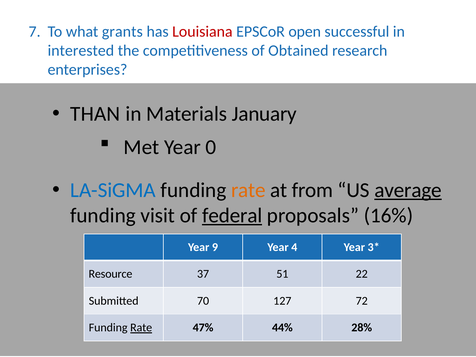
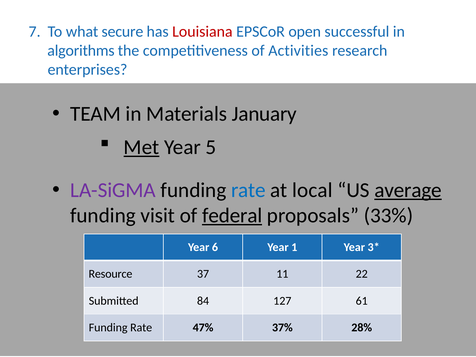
grants: grants -> secure
interested: interested -> algorithms
of Obtained: Obtained -> Activities
THAN: THAN -> TEAM
Met underline: none -> present
0: 0 -> 5
LA-SiGMA colour: blue -> purple
rate at (248, 190) colour: orange -> blue
at from: from -> local
16%: 16% -> 33%
9: 9 -> 6
4: 4 -> 1
51: 51 -> 11
70: 70 -> 84
72: 72 -> 61
Rate at (141, 328) underline: present -> none
44%: 44% -> 37%
